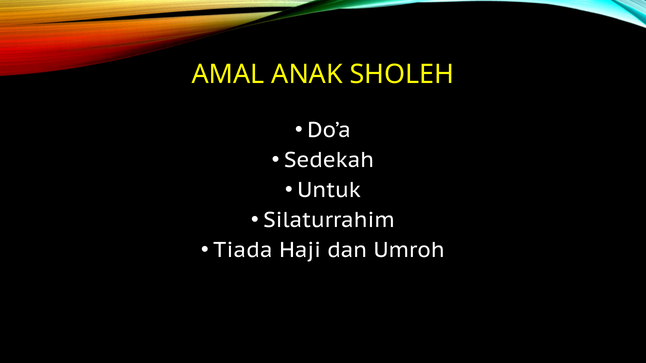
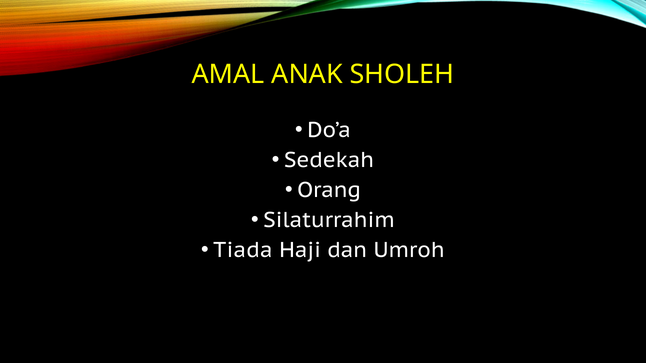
Untuk: Untuk -> Orang
